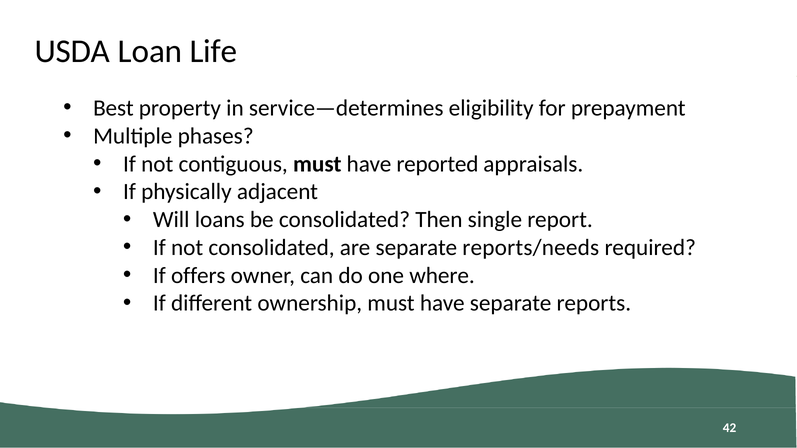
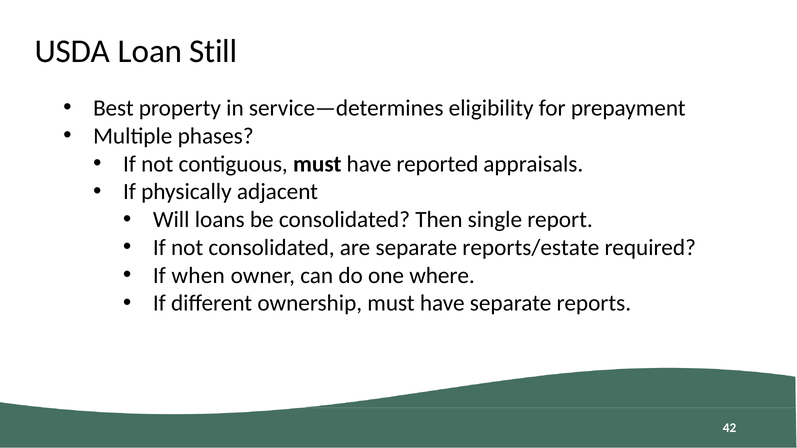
Life: Life -> Still
reports/needs: reports/needs -> reports/estate
offers: offers -> when
